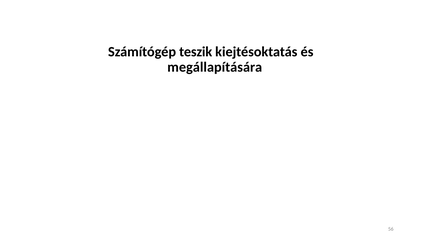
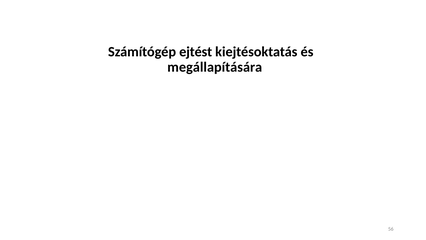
teszik: teszik -> ejtést
